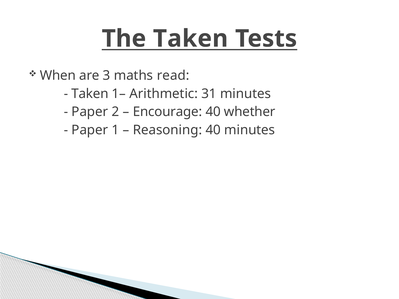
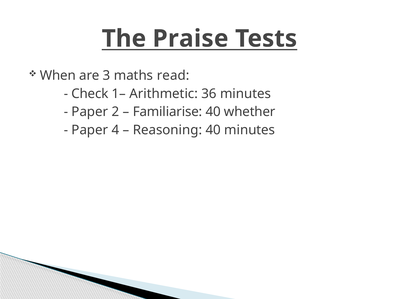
The Taken: Taken -> Praise
Taken at (90, 94): Taken -> Check
31: 31 -> 36
Encourage: Encourage -> Familiarise
1: 1 -> 4
